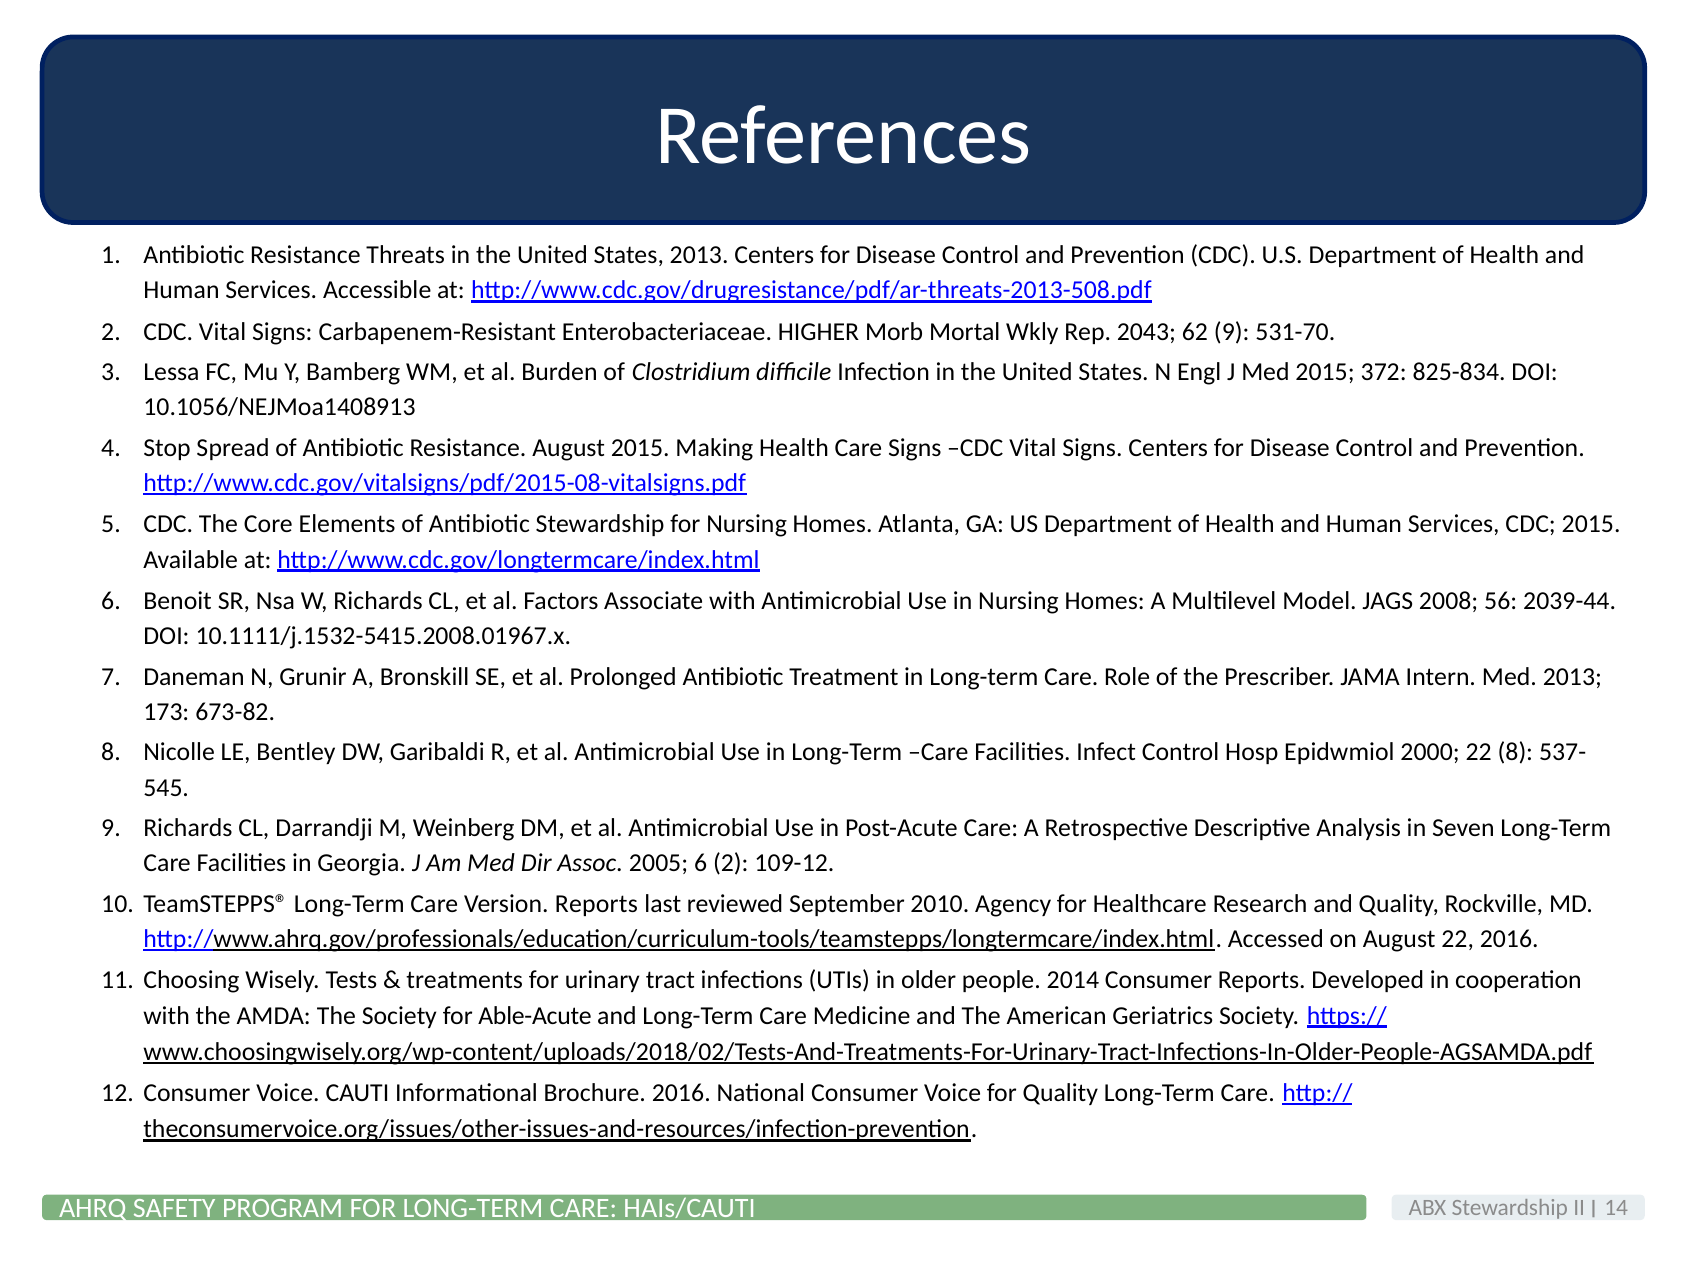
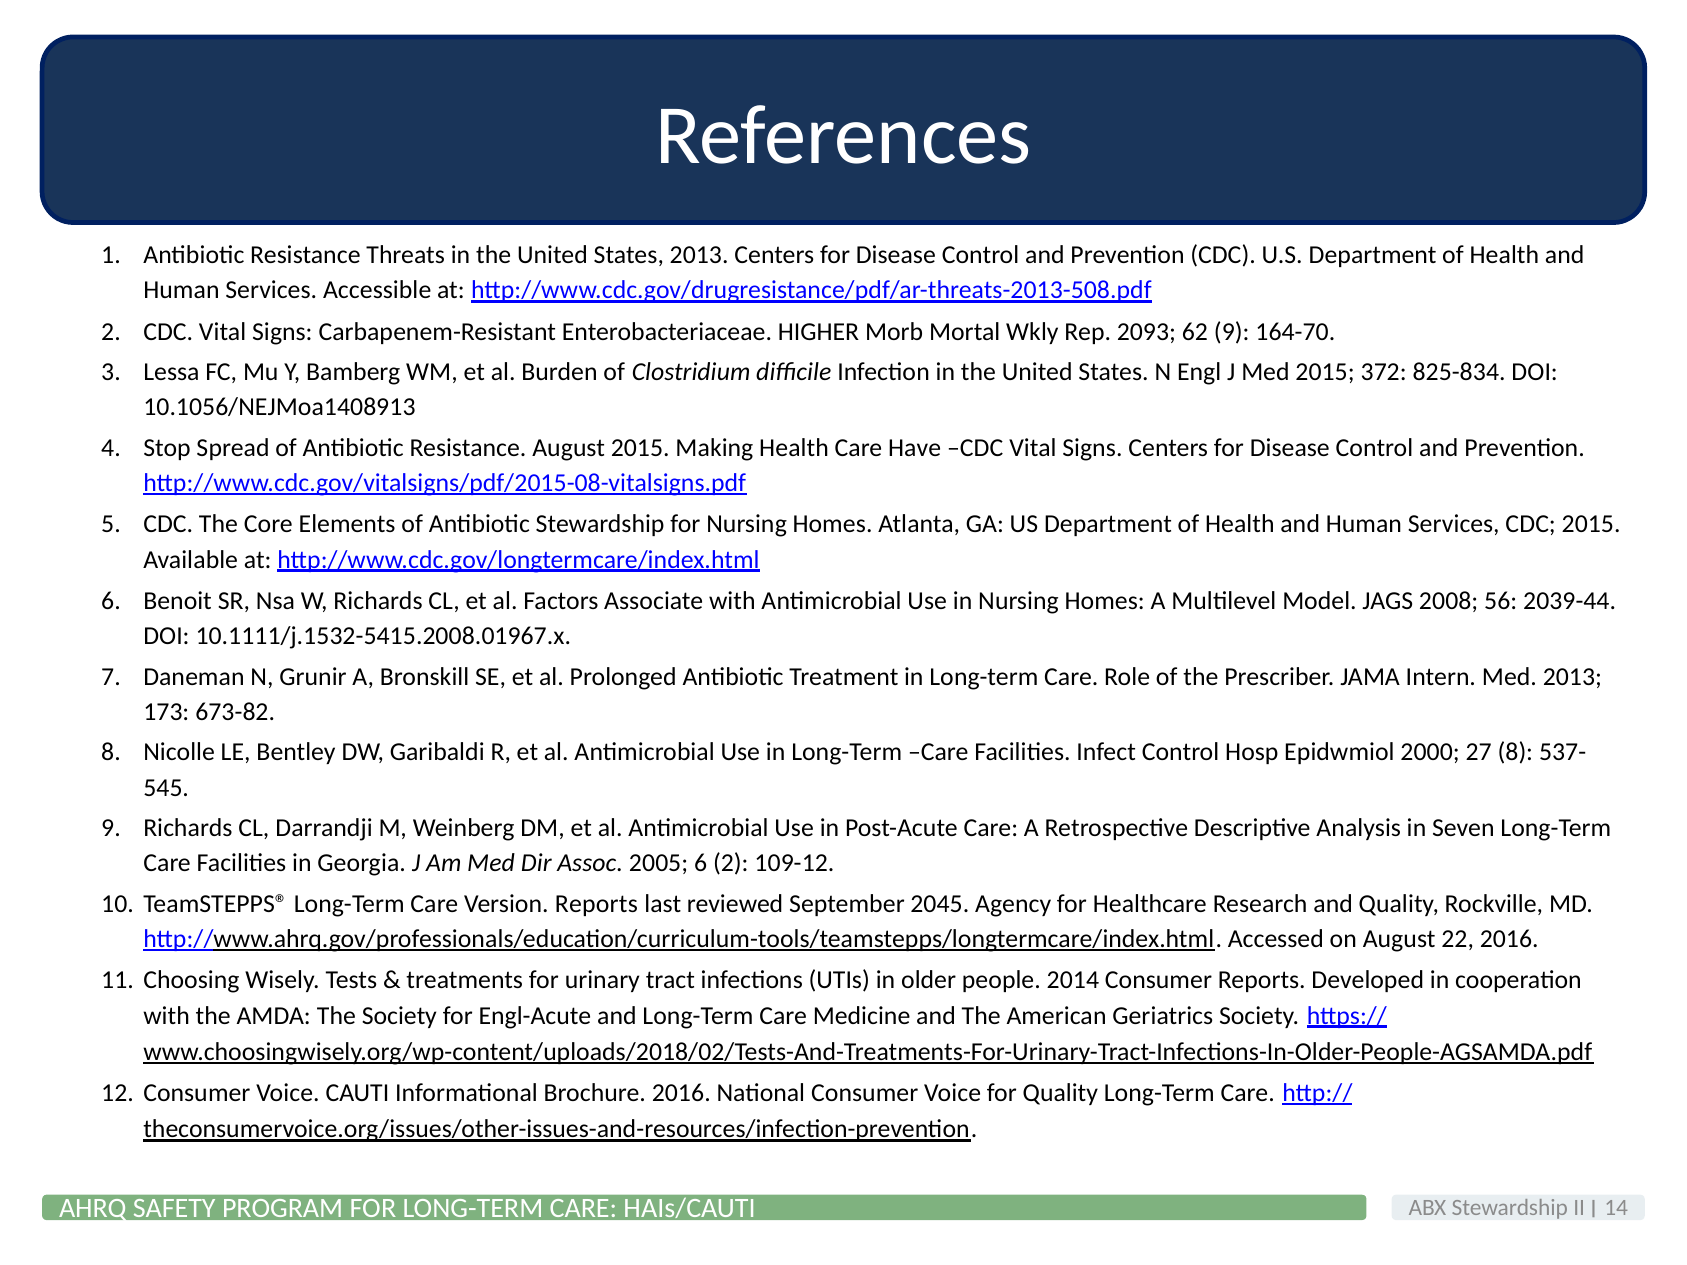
2043: 2043 -> 2093
531-70: 531-70 -> 164-70
Care Signs: Signs -> Have
2000 22: 22 -> 27
2010: 2010 -> 2045
Able-Acute: Able-Acute -> Engl-Acute
